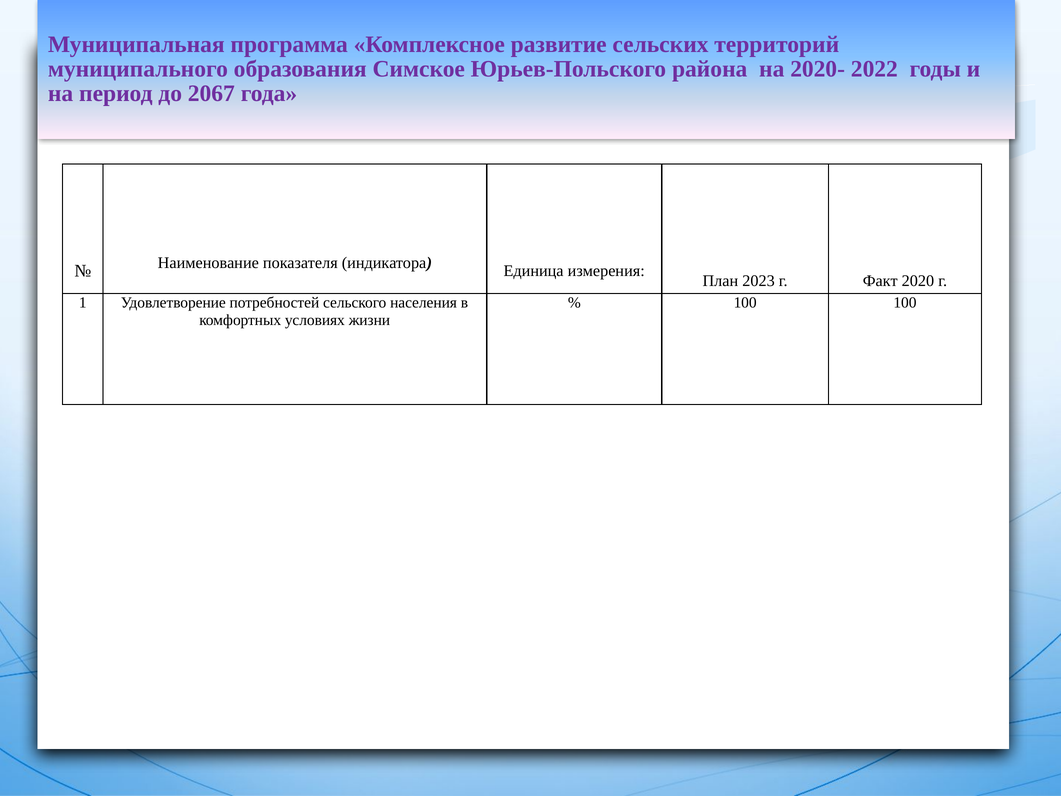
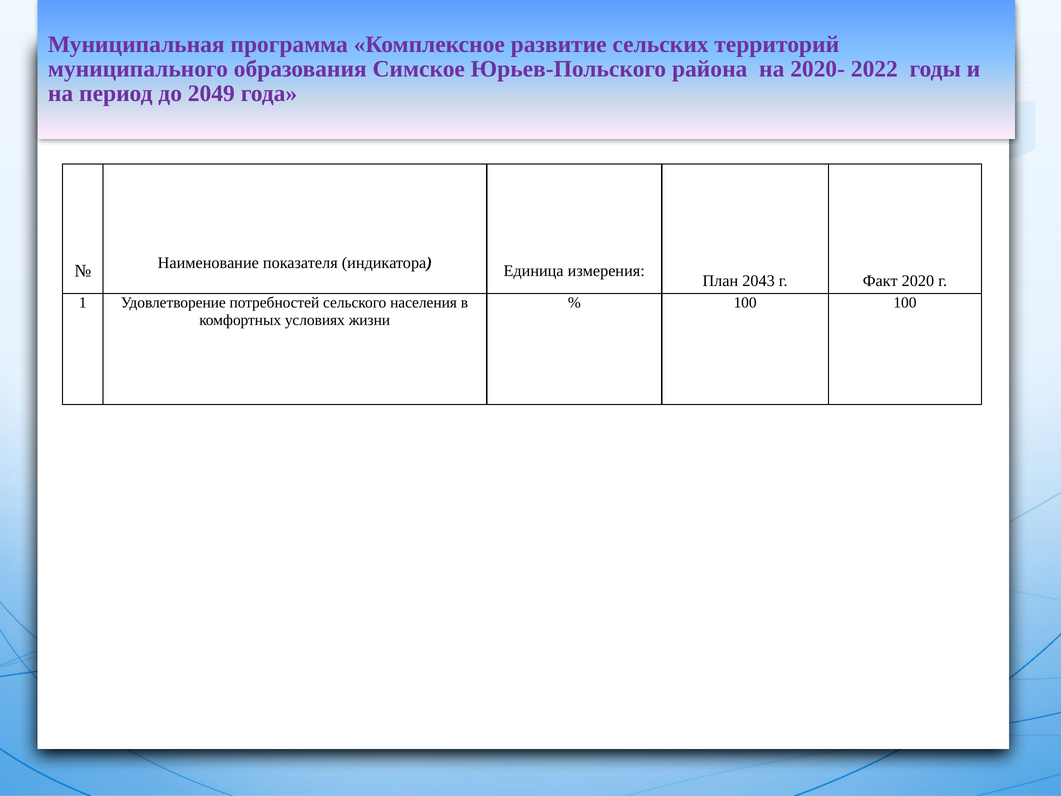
2067: 2067 -> 2049
2023: 2023 -> 2043
